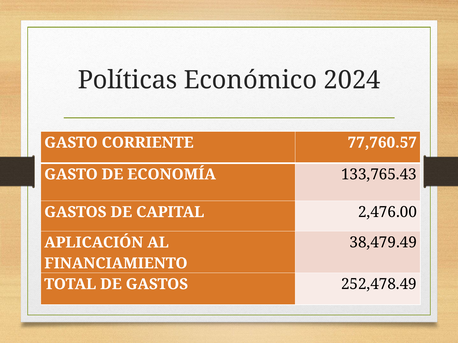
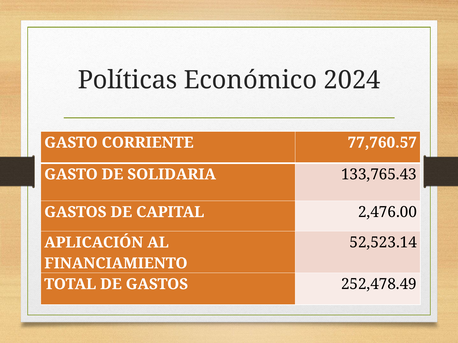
ECONOMÍA: ECONOMÍA -> SOLIDARIA
38,479.49: 38,479.49 -> 52,523.14
